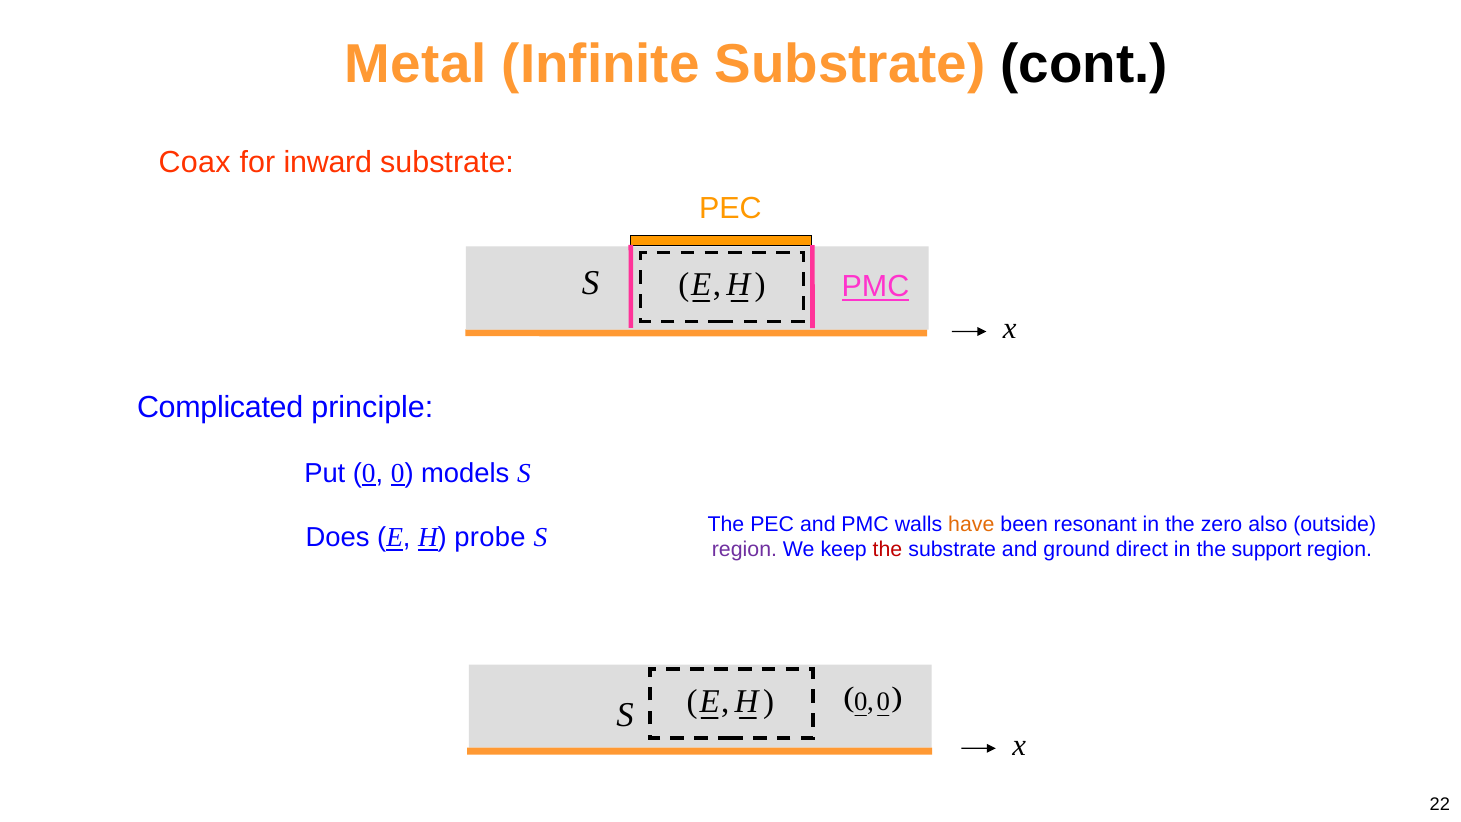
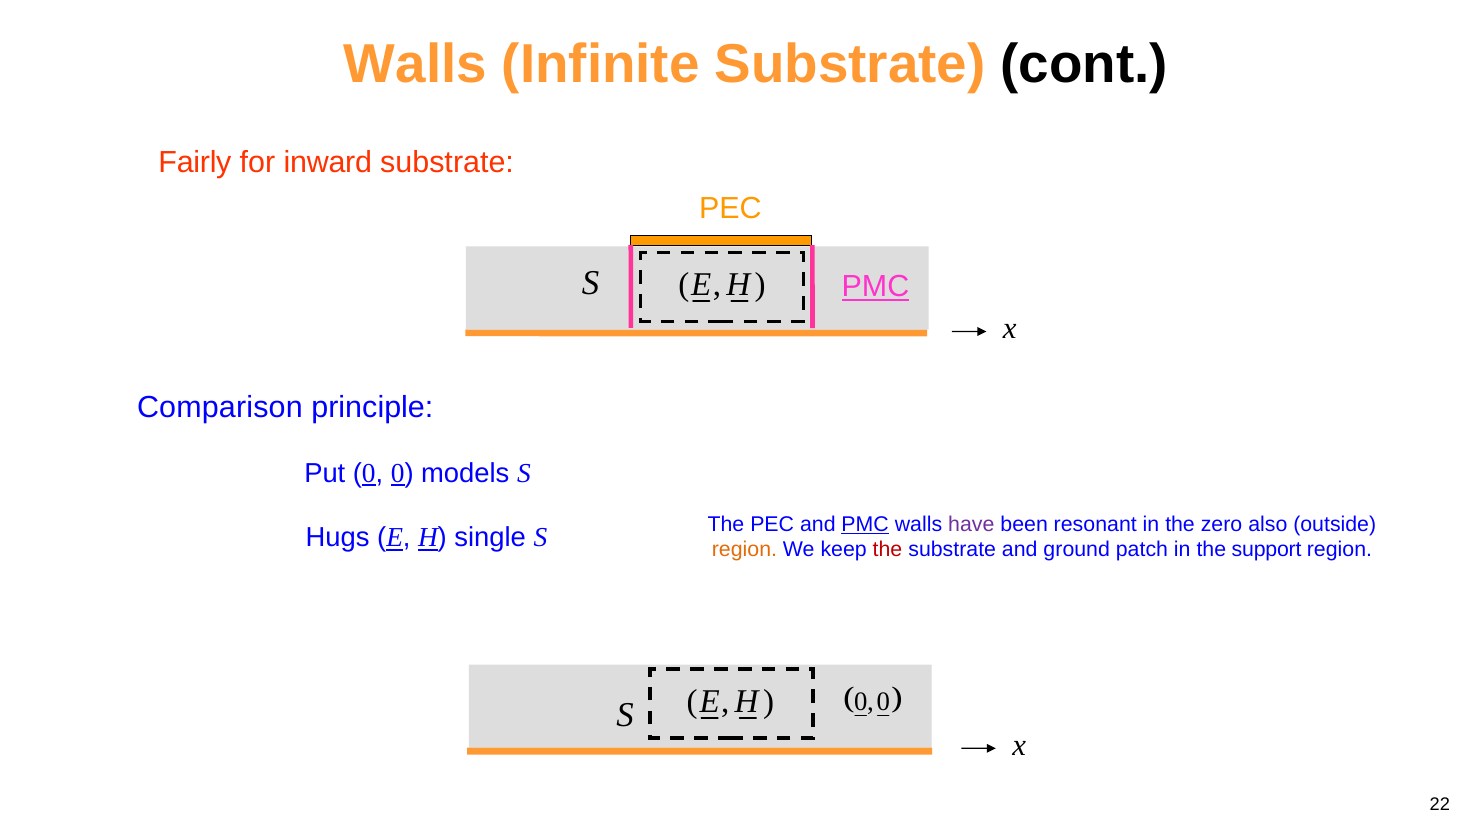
Metal at (415, 65): Metal -> Walls
Coax: Coax -> Fairly
Complicated: Complicated -> Comparison
PMC at (865, 524) underline: none -> present
have colour: orange -> purple
Does: Does -> Hugs
probe: probe -> single
region at (744, 550) colour: purple -> orange
direct: direct -> patch
